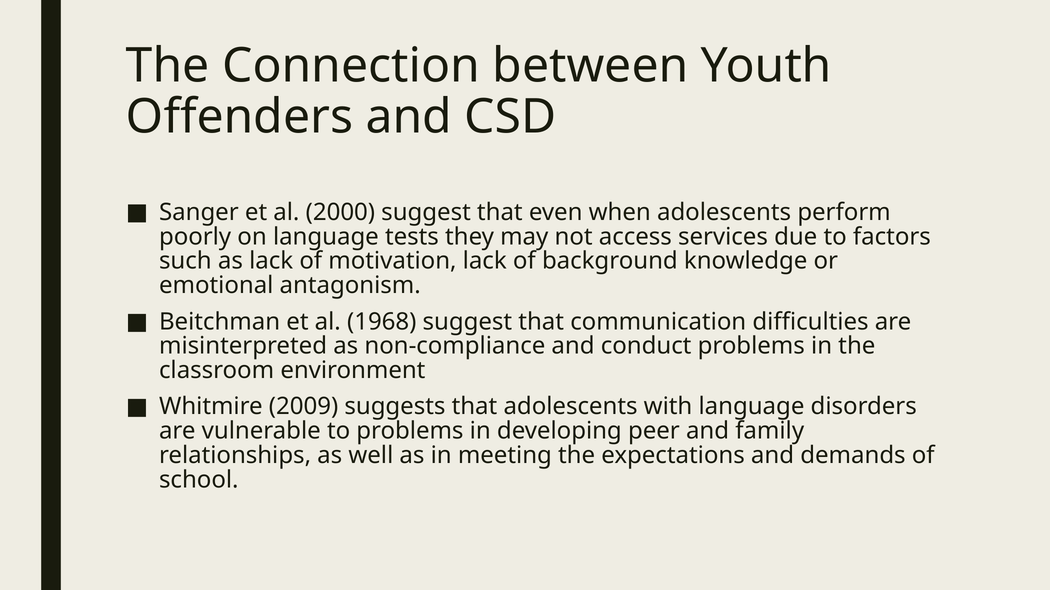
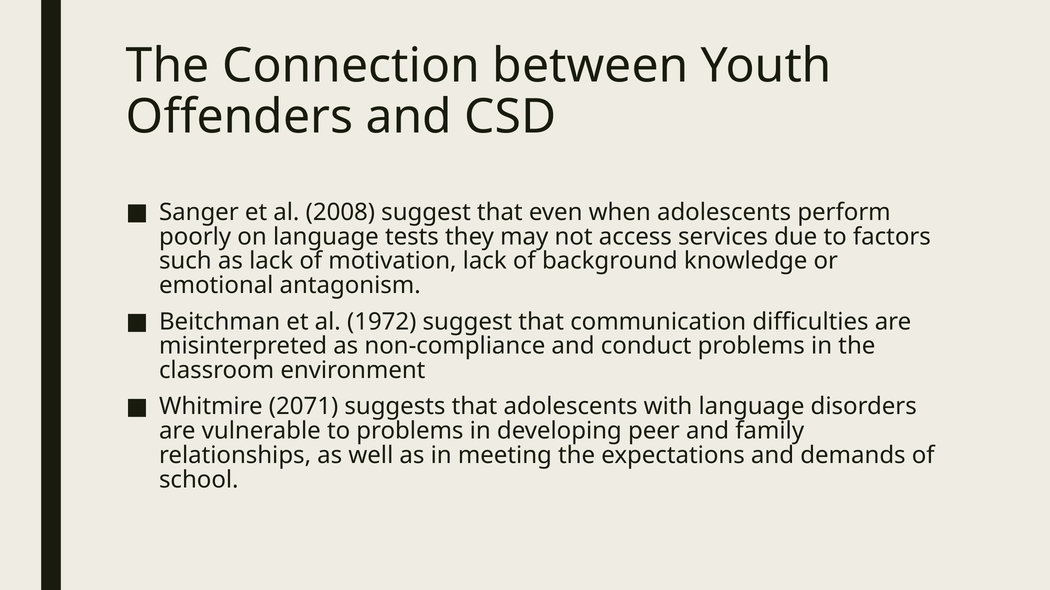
2000: 2000 -> 2008
1968: 1968 -> 1972
2009: 2009 -> 2071
